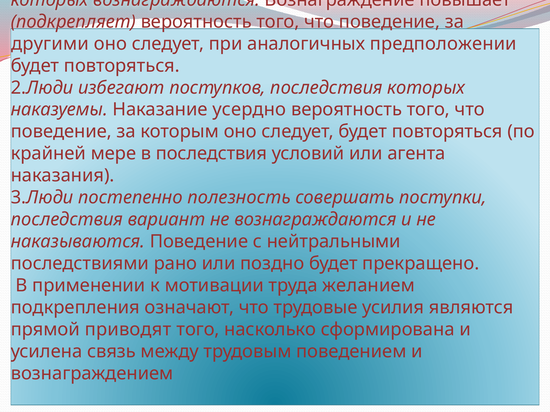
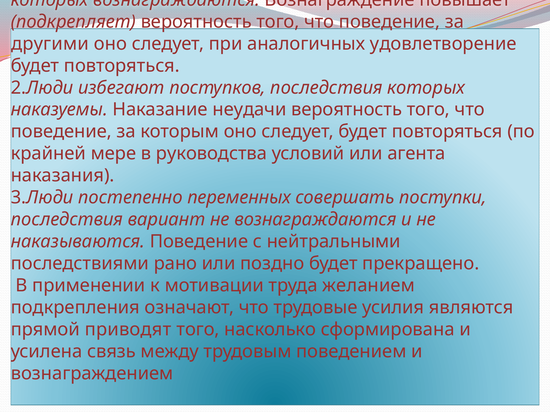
предположении: предположении -> удовлетворение
усердно: усердно -> неудачи
в последствия: последствия -> руководства
полезность: полезность -> переменных
